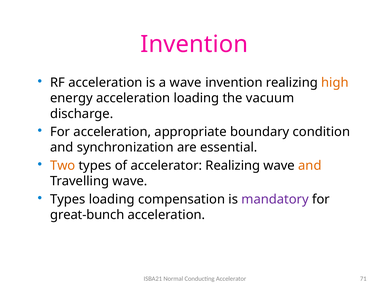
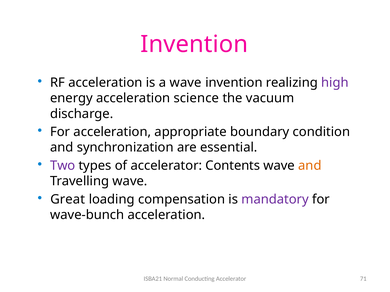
high colour: orange -> purple
acceleration loading: loading -> science
Two colour: orange -> purple
accelerator Realizing: Realizing -> Contents
Types at (68, 200): Types -> Great
great-bunch: great-bunch -> wave-bunch
